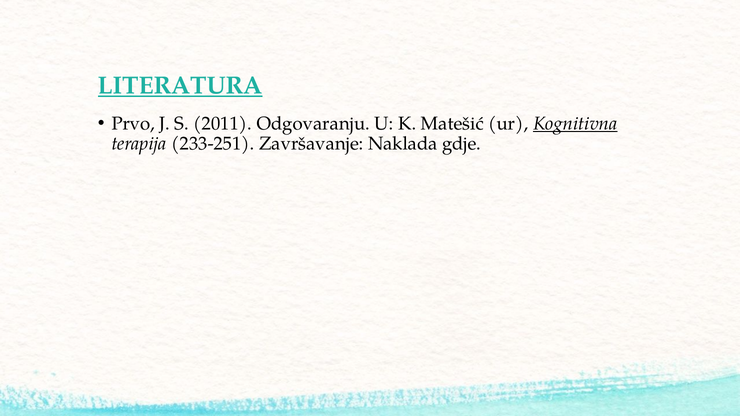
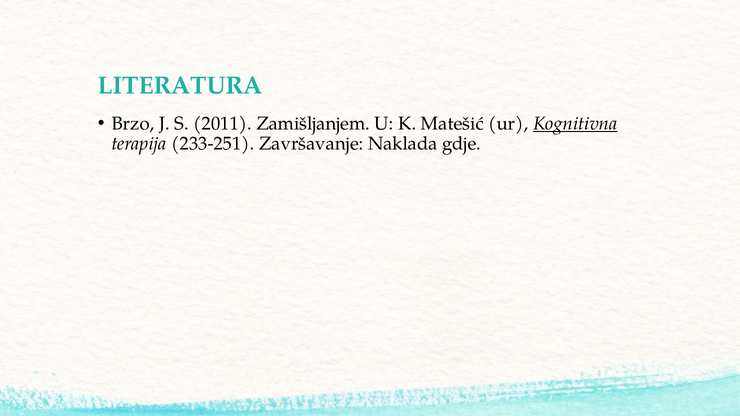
LITERATURA underline: present -> none
Prvo: Prvo -> Brzo
Odgovaranju: Odgovaranju -> Zamišljanjem
